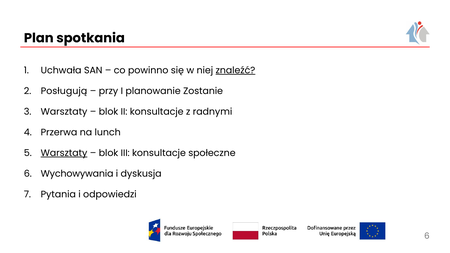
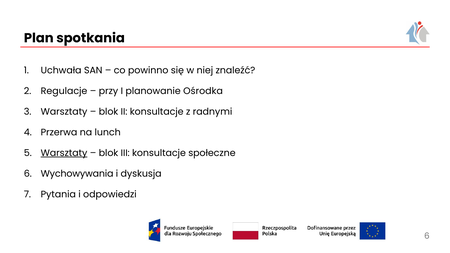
znaleźć underline: present -> none
Posługują: Posługują -> Regulacje
Zostanie: Zostanie -> Ośrodka
